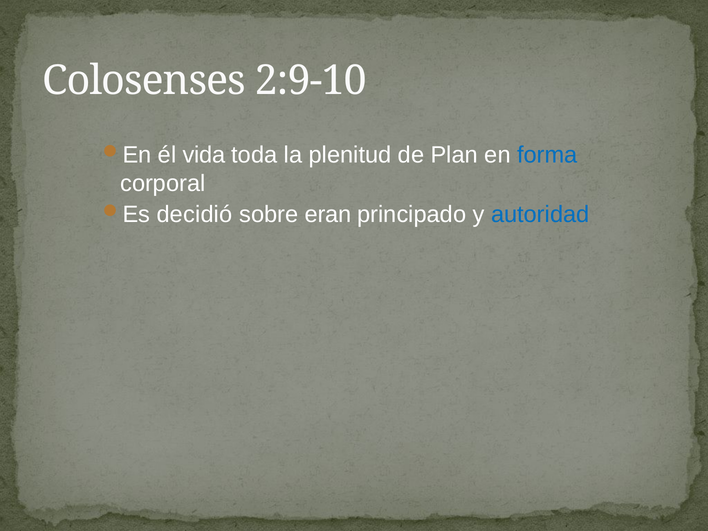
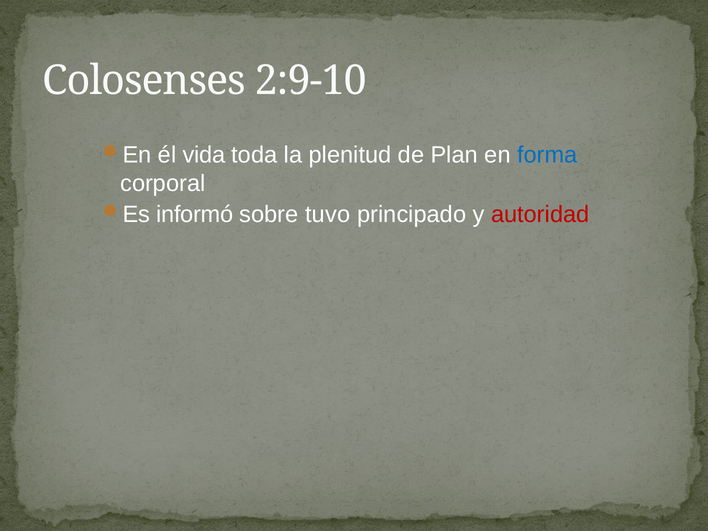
decidió: decidió -> informó
eran: eran -> tuvo
autoridad colour: blue -> red
